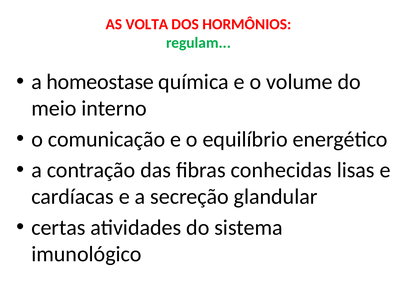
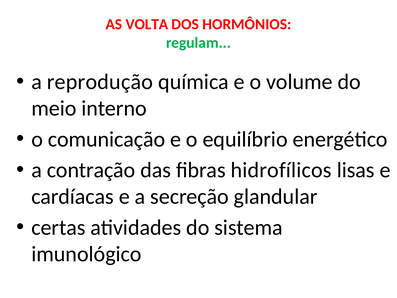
homeostase: homeostase -> reprodução
conhecidas: conhecidas -> hidrofílicos
